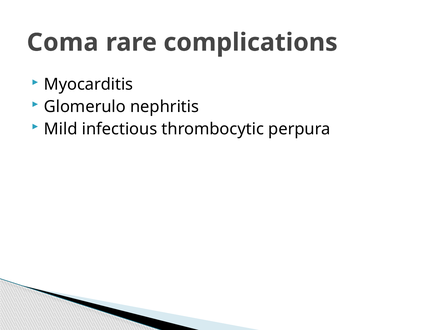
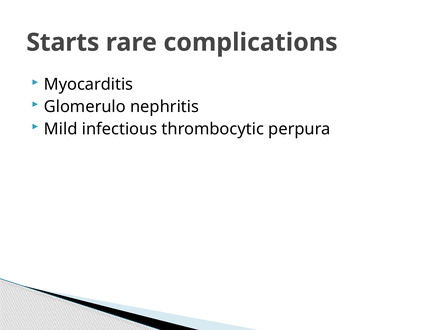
Coma: Coma -> Starts
